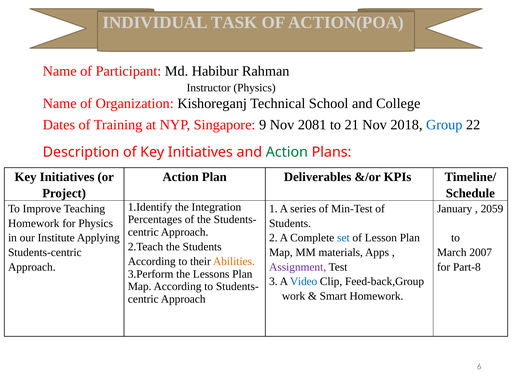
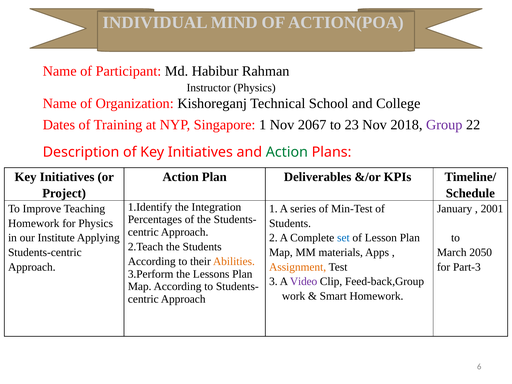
TASK: TASK -> MIND
Singapore 9: 9 -> 1
2081: 2081 -> 2067
21: 21 -> 23
Group colour: blue -> purple
2059: 2059 -> 2001
2007: 2007 -> 2050
Assignment colour: purple -> orange
Part-8: Part-8 -> Part-3
Video colour: blue -> purple
